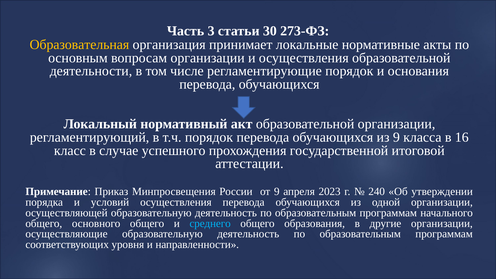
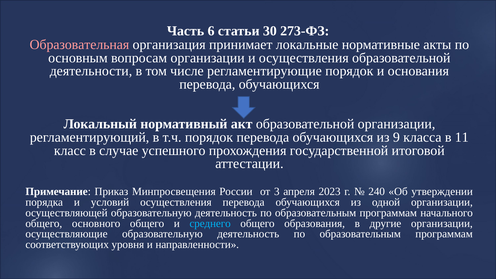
3: 3 -> 6
Образовательная colour: yellow -> pink
16: 16 -> 11
от 9: 9 -> 3
